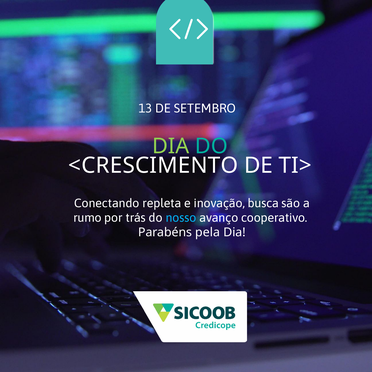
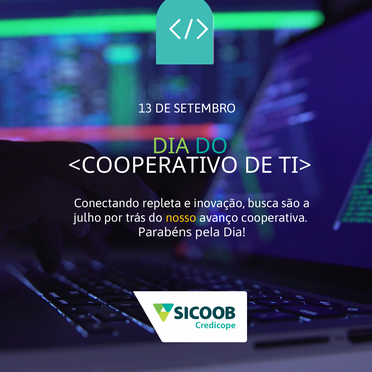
<CRESCIMENTO: <CRESCIMENTO -> <COOPERATIVO
rumo: rumo -> julho
nosso colour: light blue -> yellow
cooperativo: cooperativo -> cooperativa
